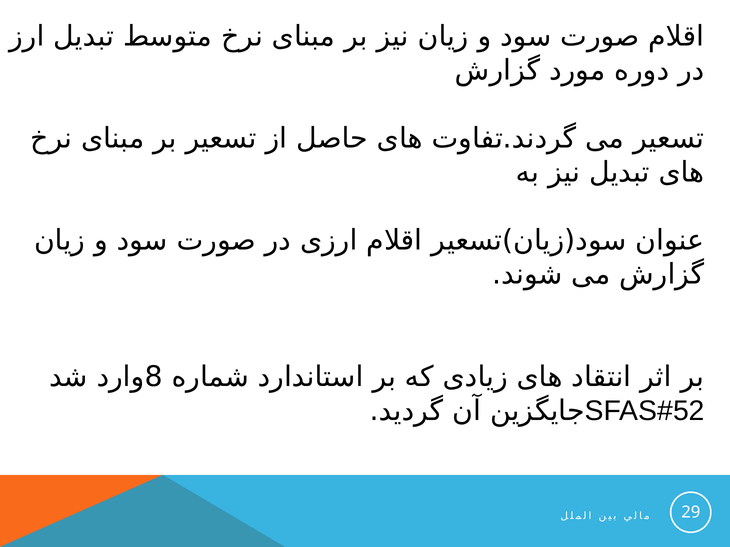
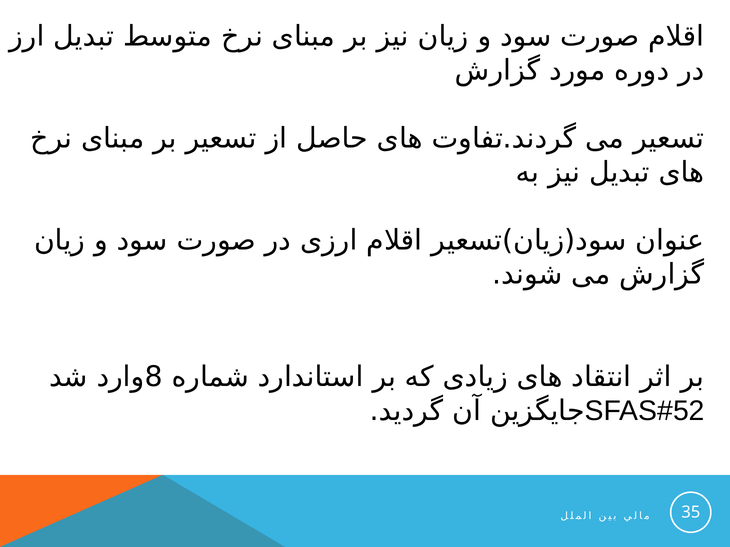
29: 29 -> 35
